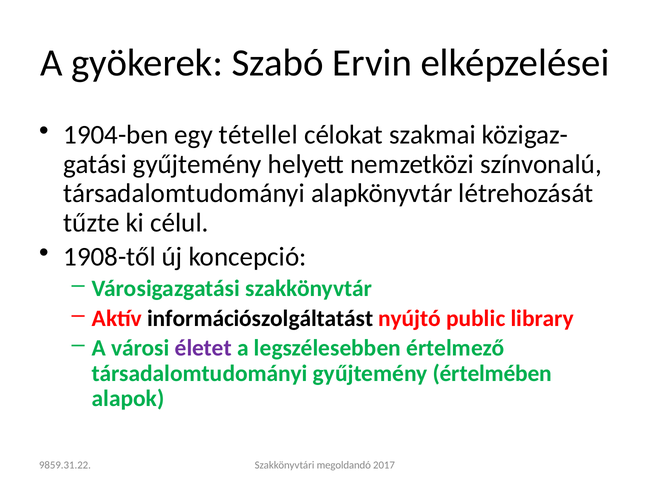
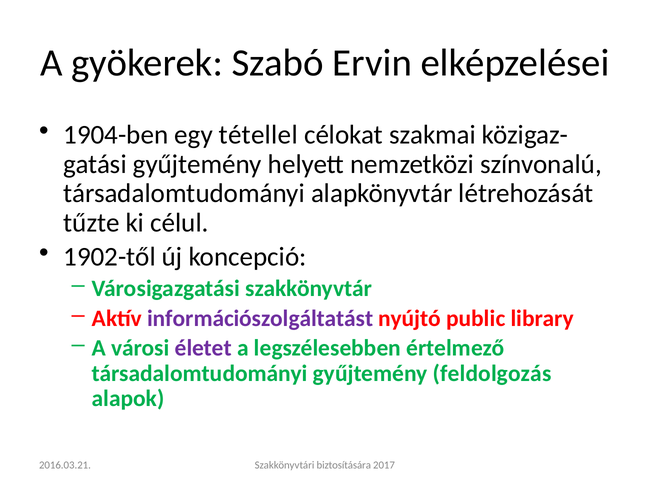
1908-től: 1908-től -> 1902-től
információszolgáltatást colour: black -> purple
értelmében: értelmében -> feldolgozás
megoldandó: megoldandó -> biztosítására
9859.31.22: 9859.31.22 -> 2016.03.21
